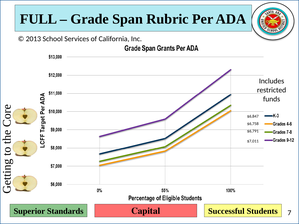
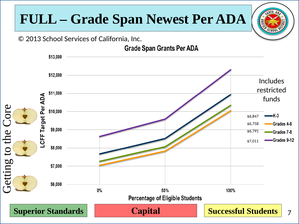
Rubric: Rubric -> Newest
